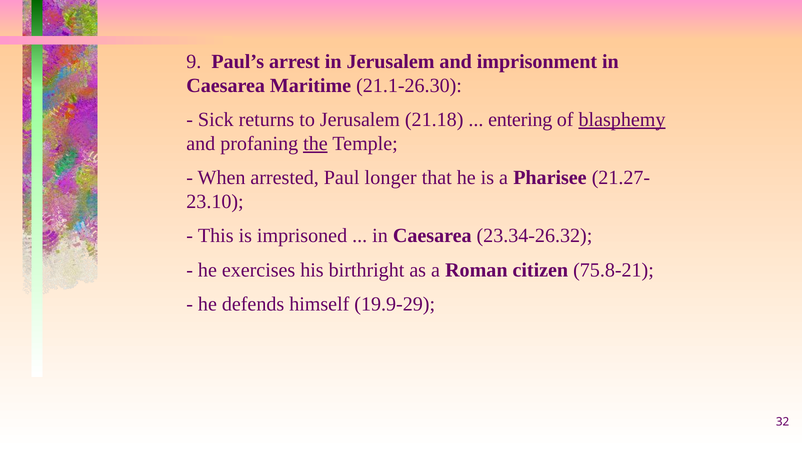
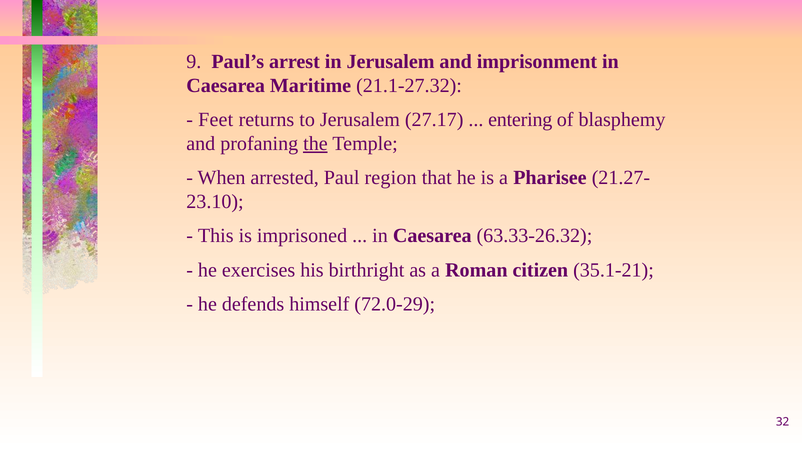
21.1-26.30: 21.1-26.30 -> 21.1-27.32
Sick: Sick -> Feet
21.18: 21.18 -> 27.17
blasphemy underline: present -> none
longer: longer -> region
23.34-26.32: 23.34-26.32 -> 63.33-26.32
75.8-21: 75.8-21 -> 35.1-21
19.9-29: 19.9-29 -> 72.0-29
